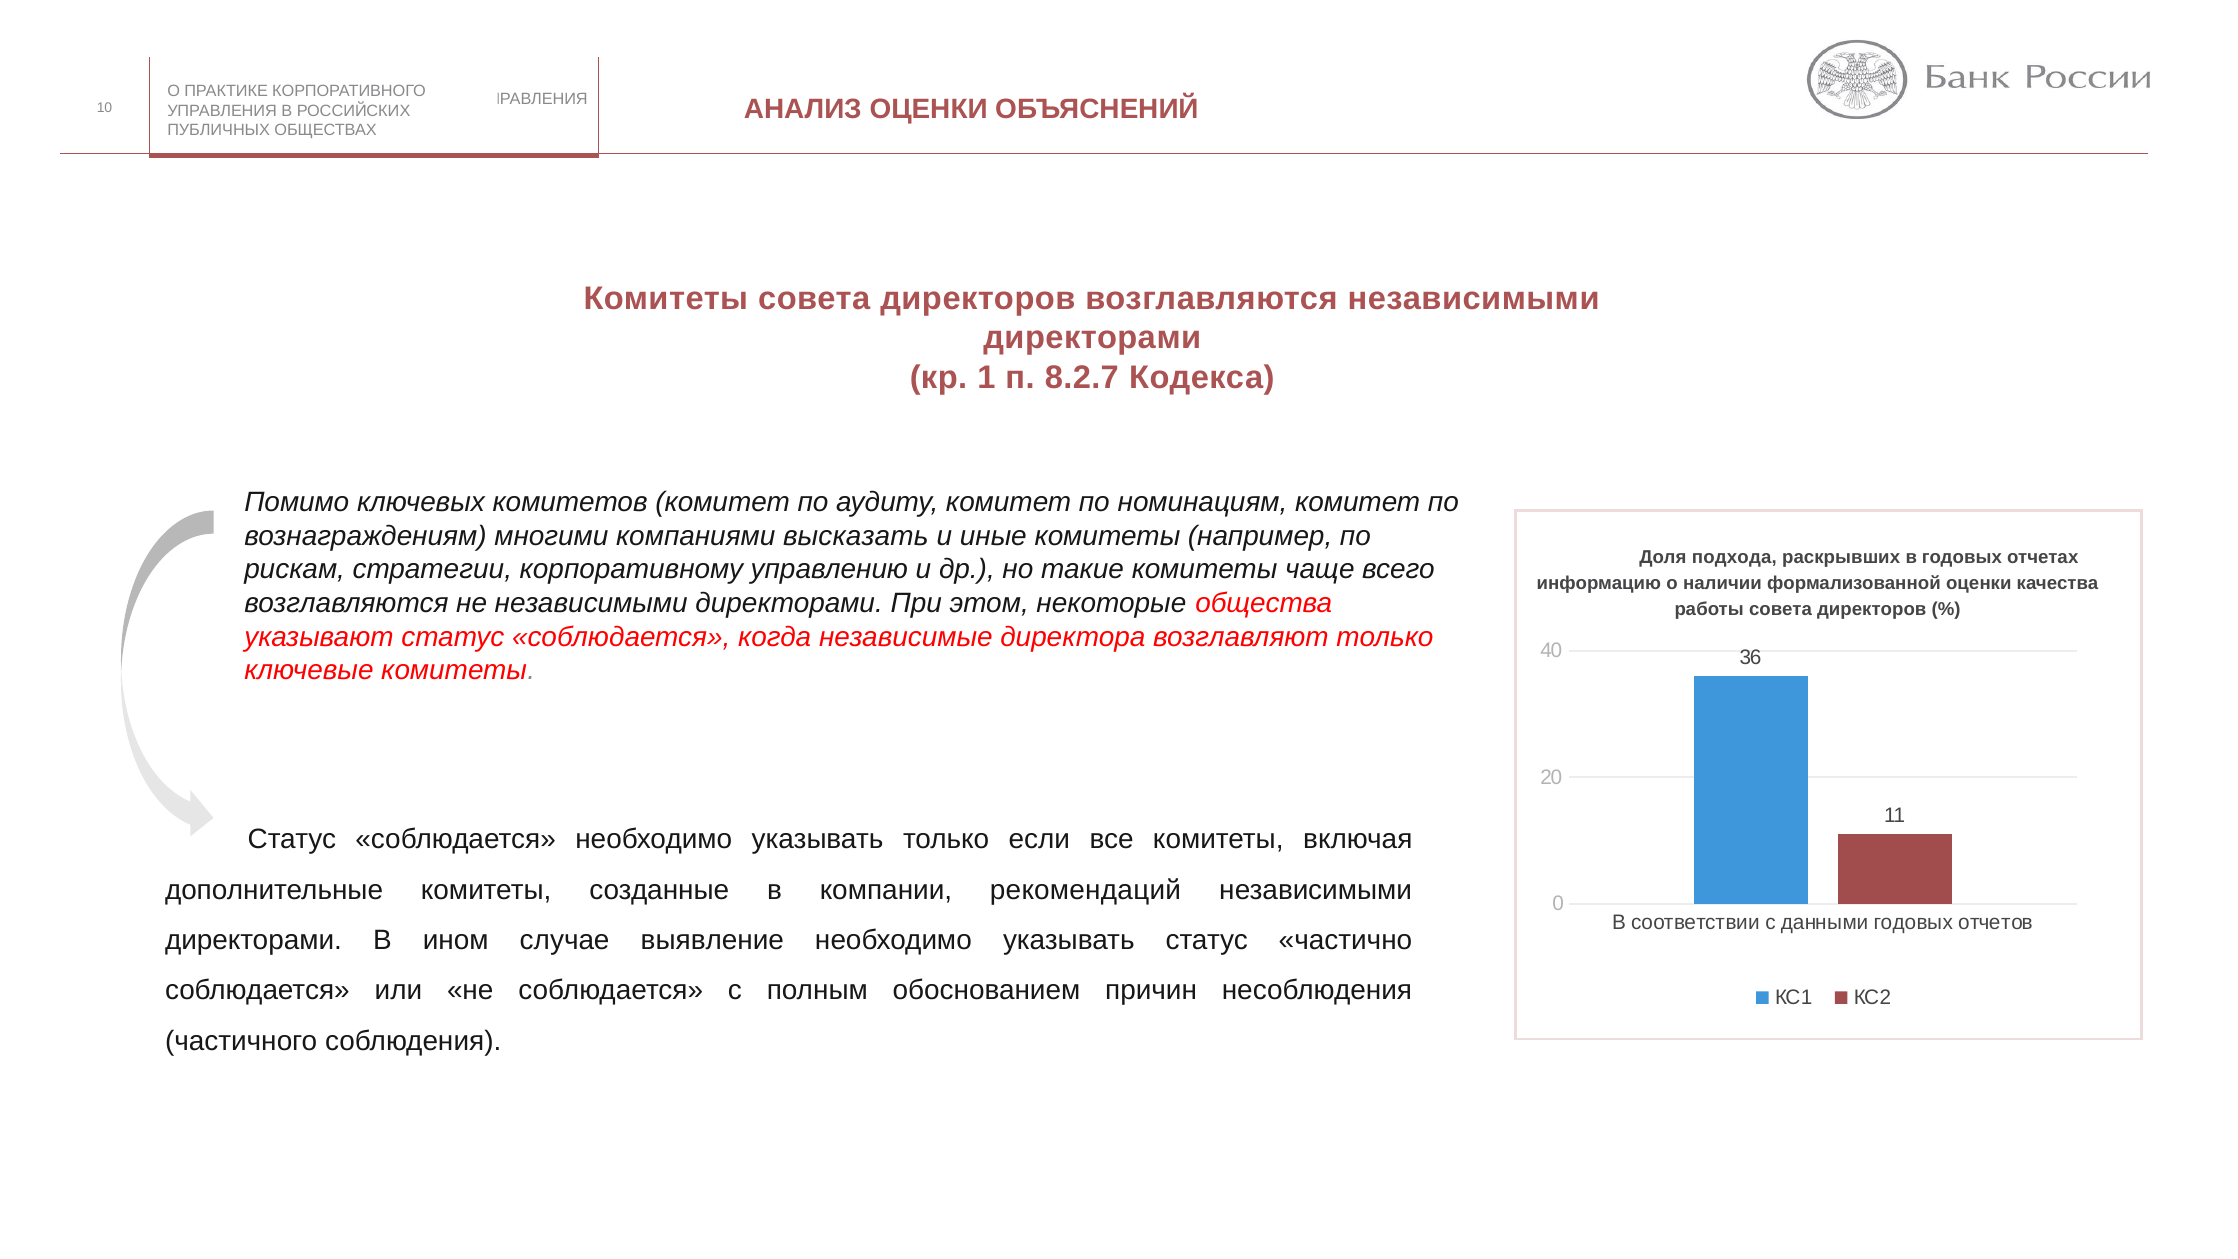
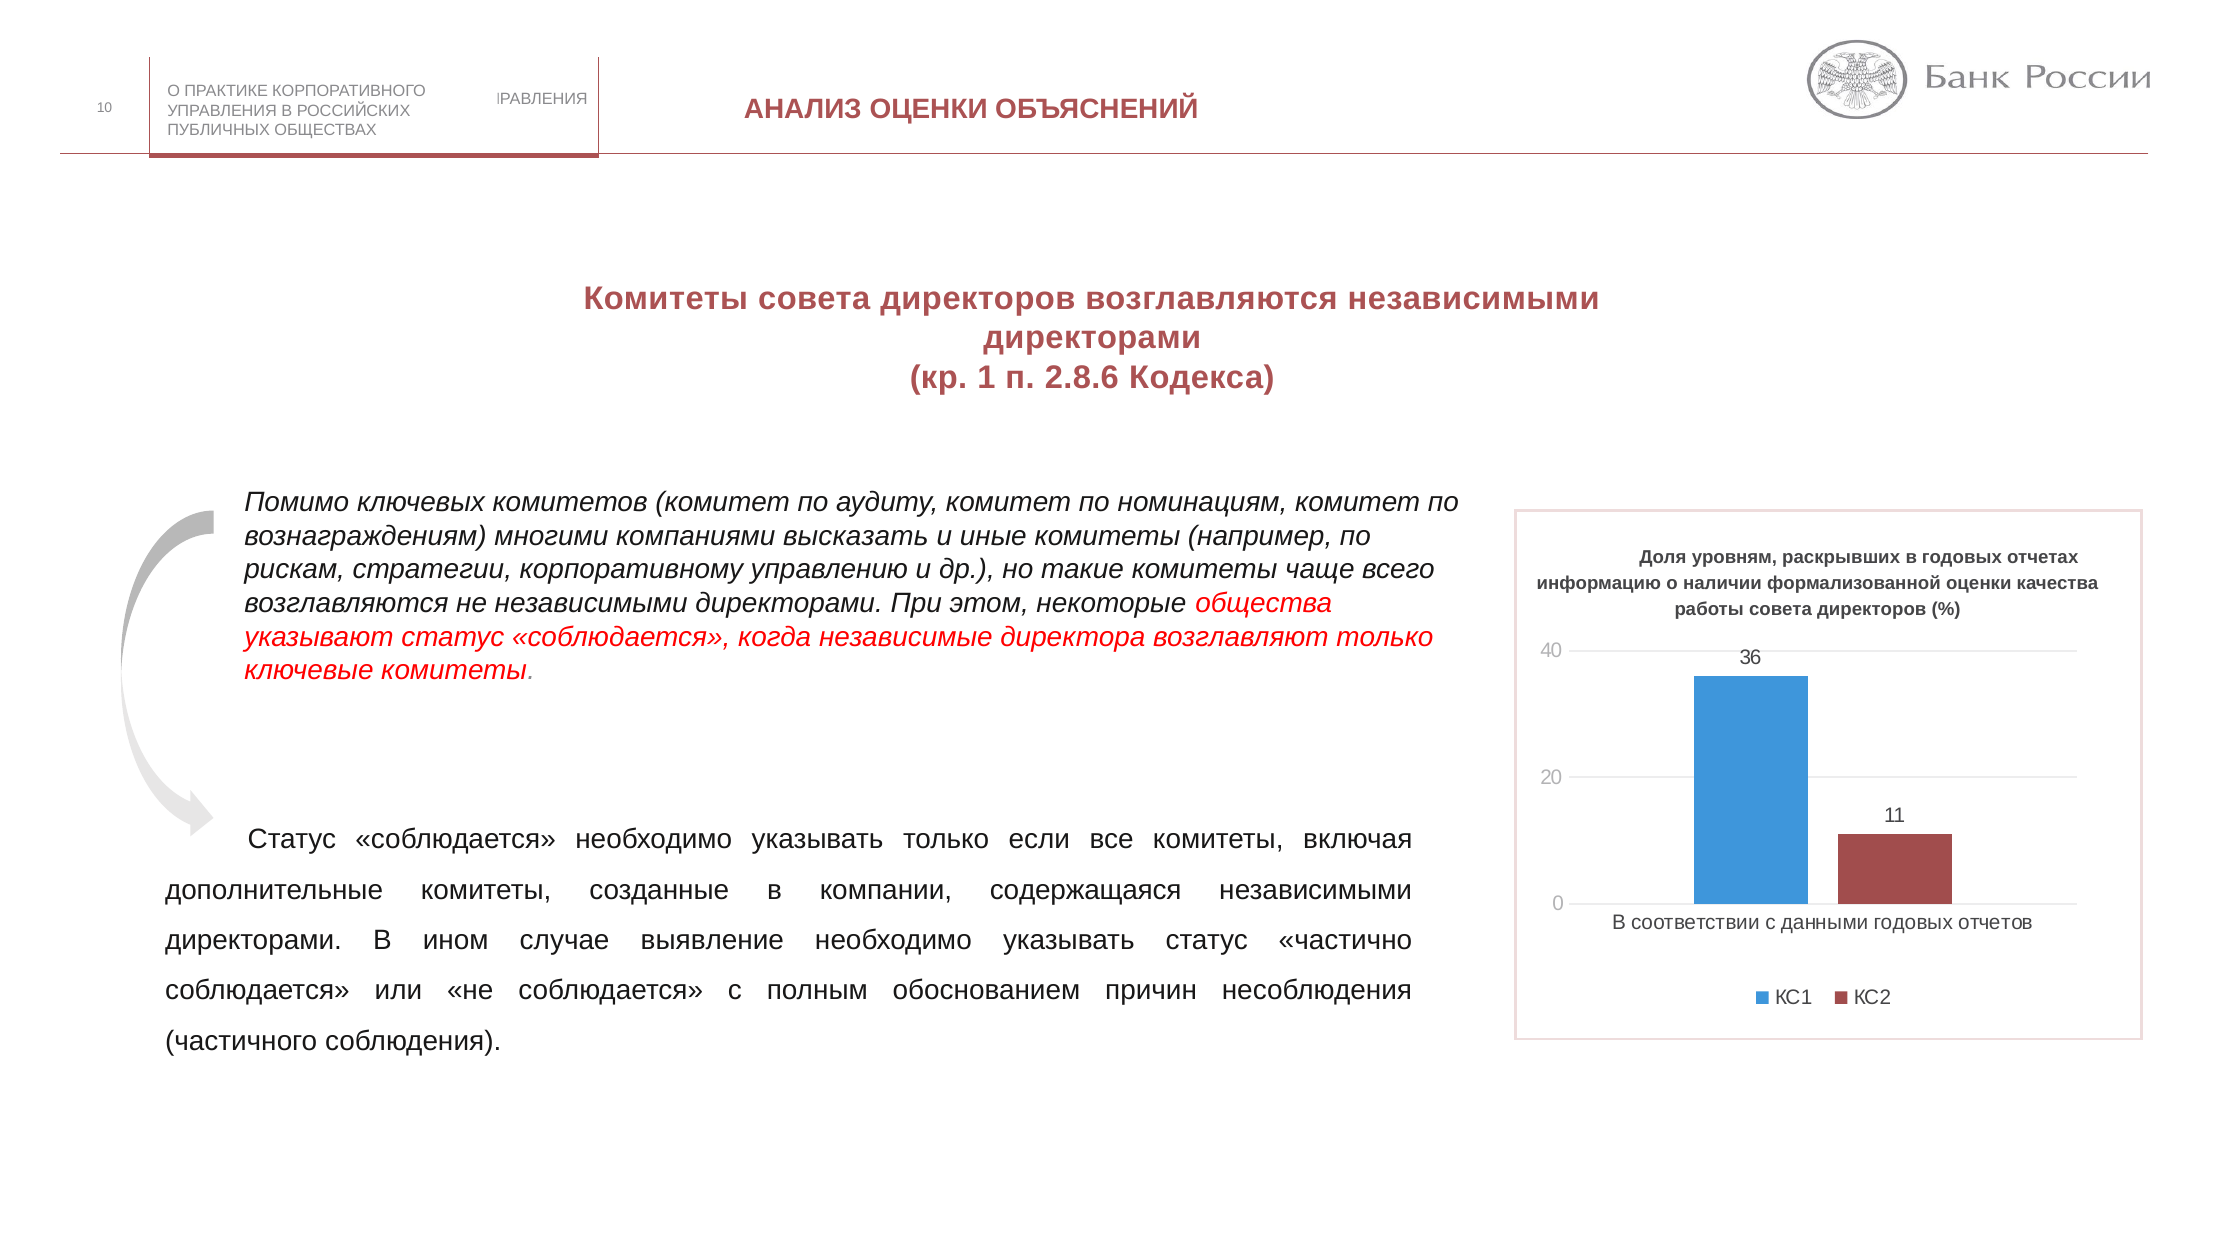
8.2.7: 8.2.7 -> 2.8.6
подхода: подхода -> уровням
рекомендаций: рекомендаций -> содержащаяся
